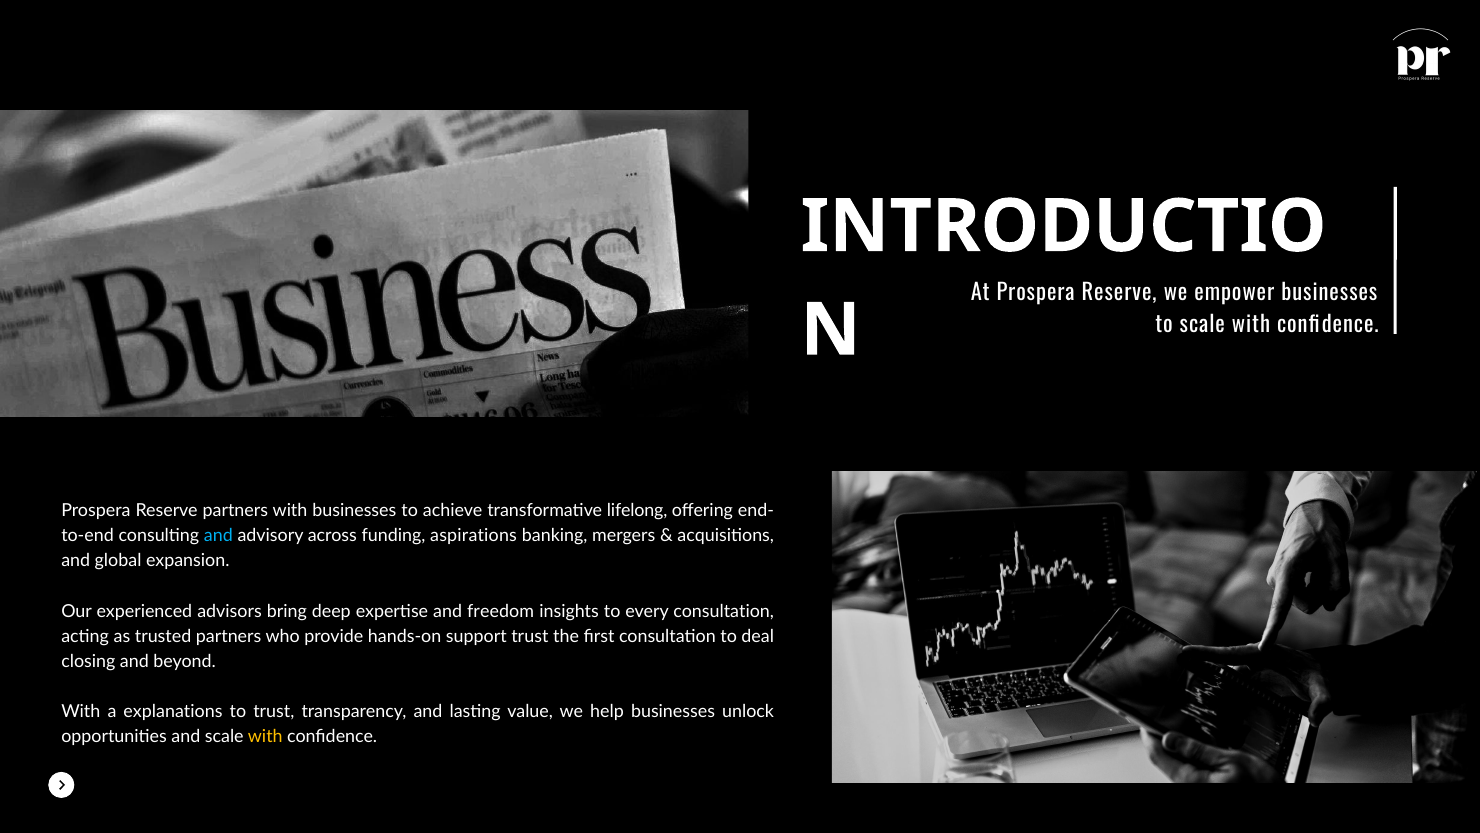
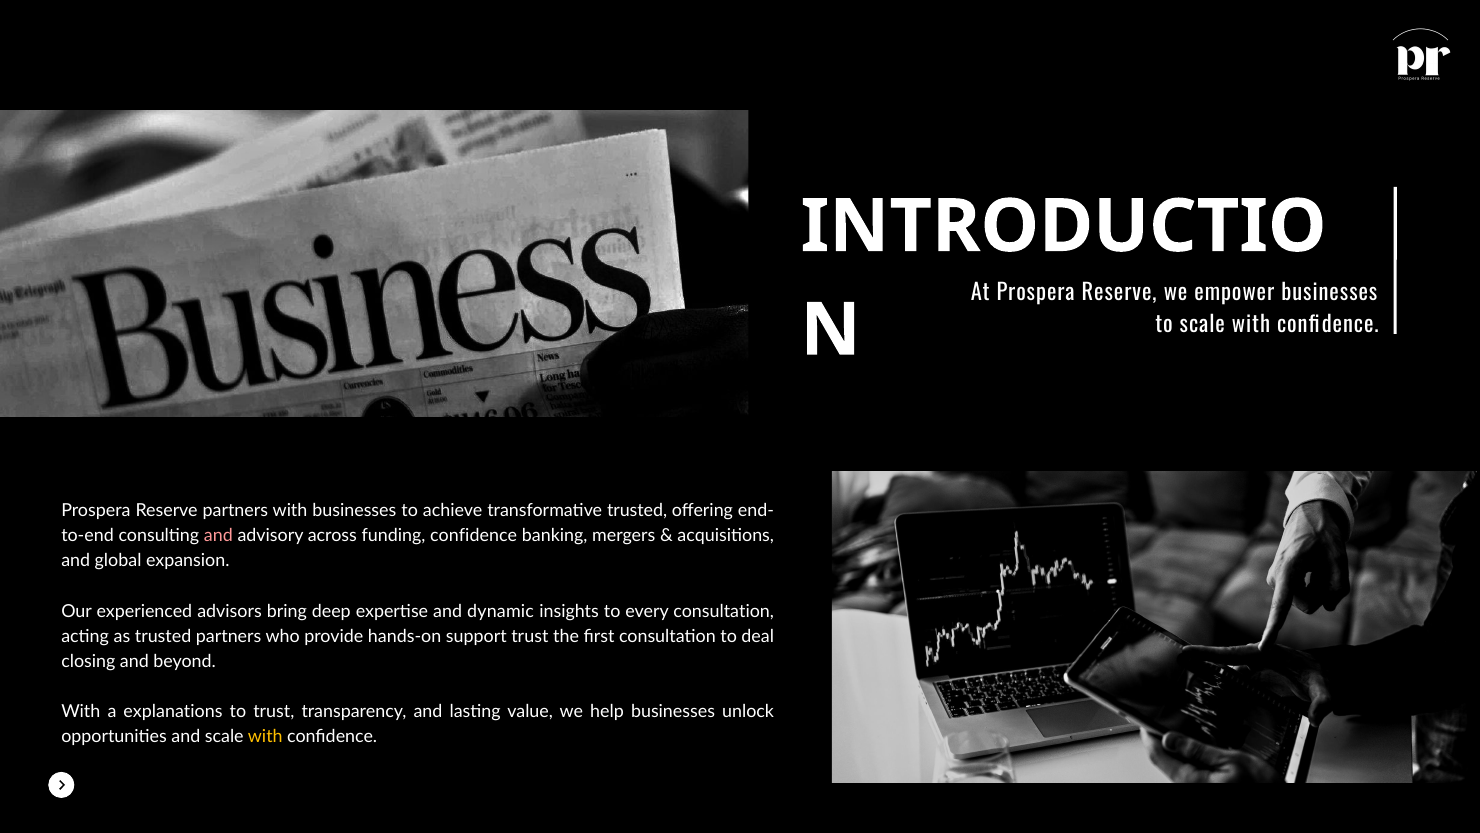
transformative lifelong: lifelong -> trusted
and at (218, 536) colour: light blue -> pink
funding aspirations: aspirations -> confidence
freedom: freedom -> dynamic
